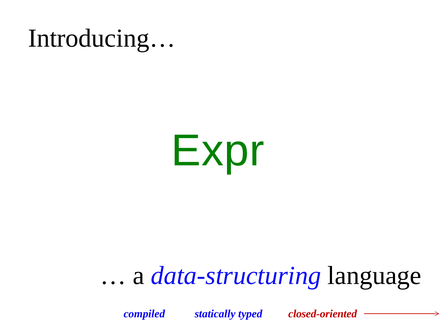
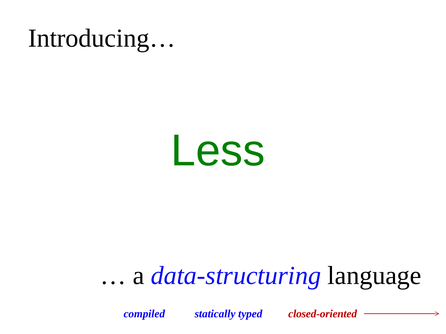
Expr: Expr -> Less
